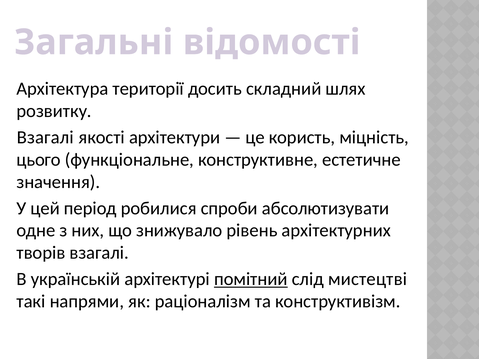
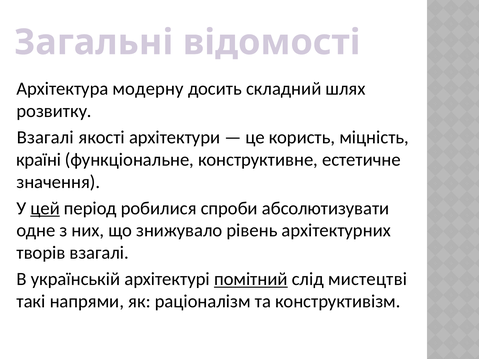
території: території -> модерну
цього: цього -> країні
цей underline: none -> present
